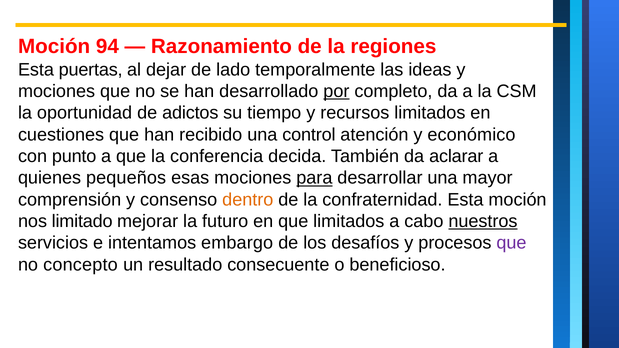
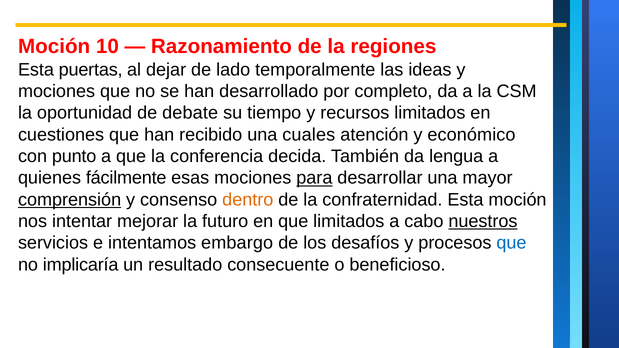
94: 94 -> 10
por underline: present -> none
adictos: adictos -> debate
control: control -> cuales
aclarar: aclarar -> lengua
pequeños: pequeños -> fácilmente
comprensión underline: none -> present
limitado: limitado -> intentar
que at (511, 243) colour: purple -> blue
concepto: concepto -> implicaría
